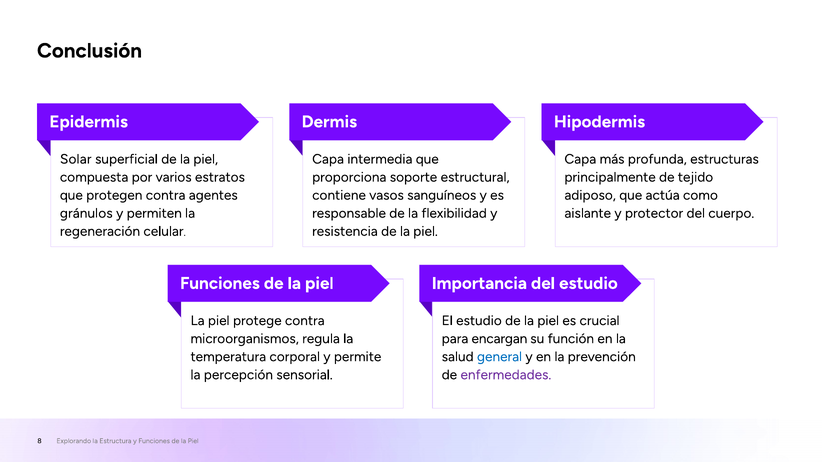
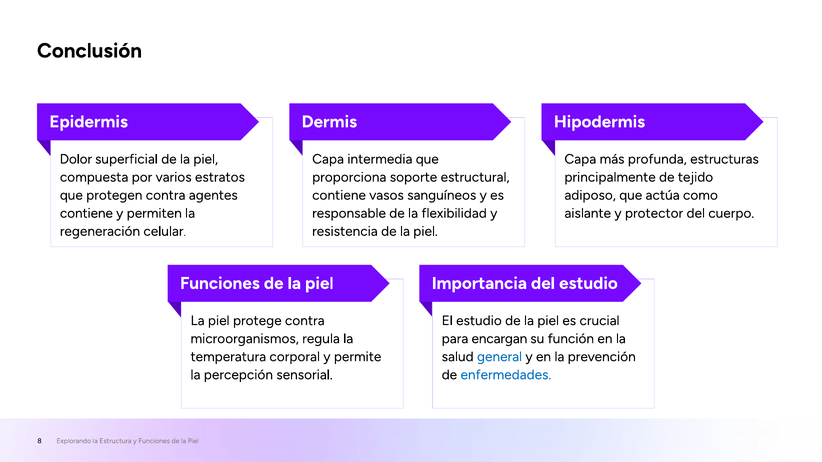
Solar: Solar -> Dolor
gránulos at (86, 213): gránulos -> contiene
enfermedades colour: purple -> blue
